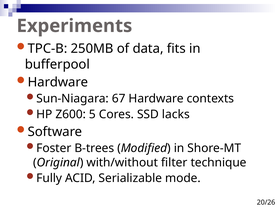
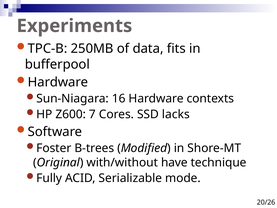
67: 67 -> 16
5: 5 -> 7
filter: filter -> have
